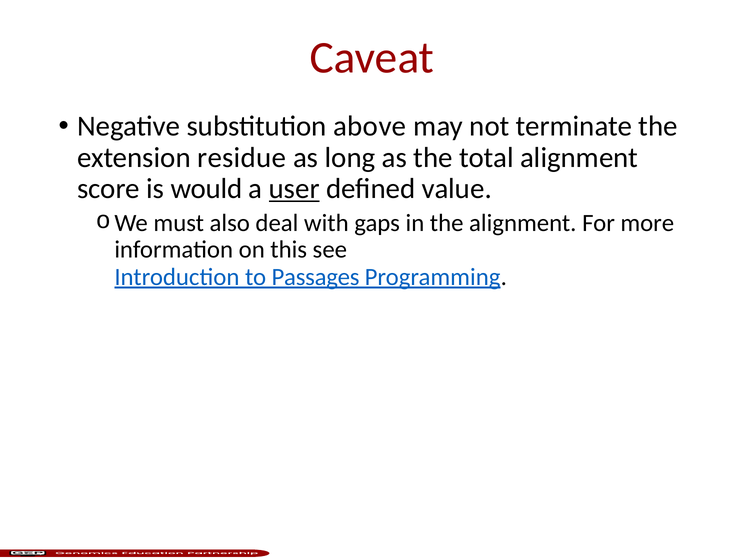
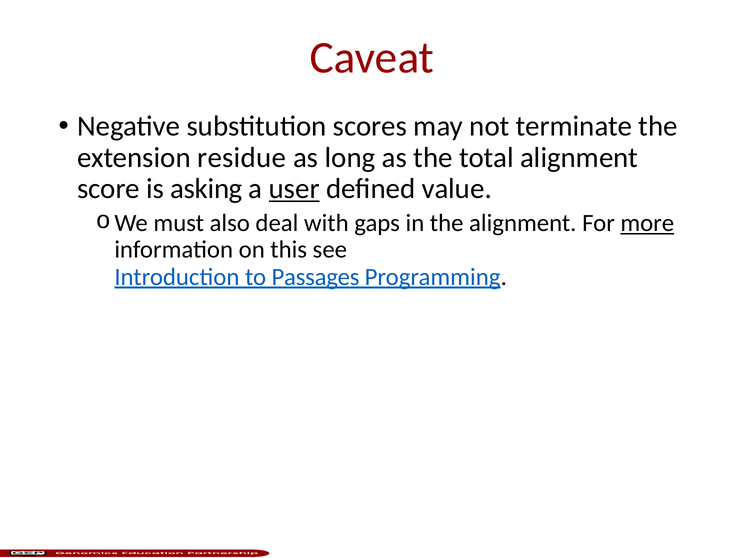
above: above -> scores
would: would -> asking
more underline: none -> present
